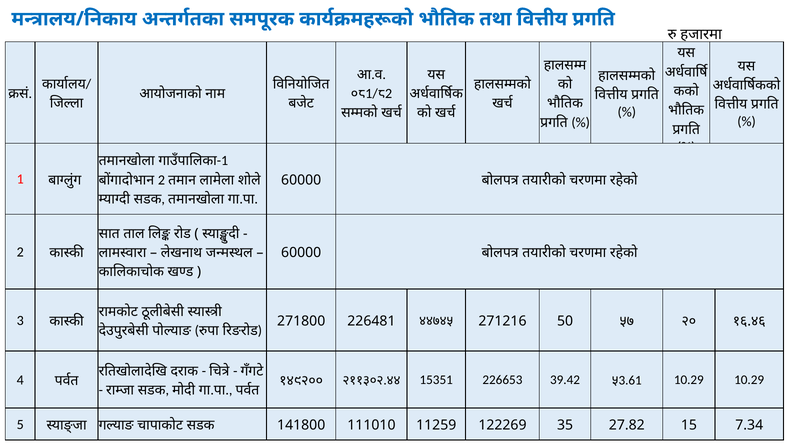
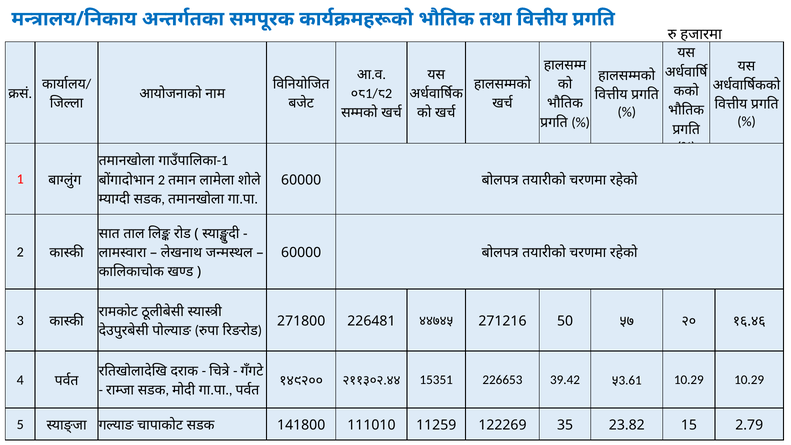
27.82: 27.82 -> 23.82
7.34: 7.34 -> 2.79
